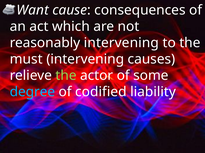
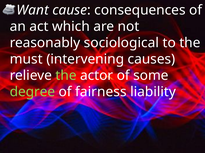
reasonably intervening: intervening -> sociological
degree colour: light blue -> light green
codified: codified -> fairness
